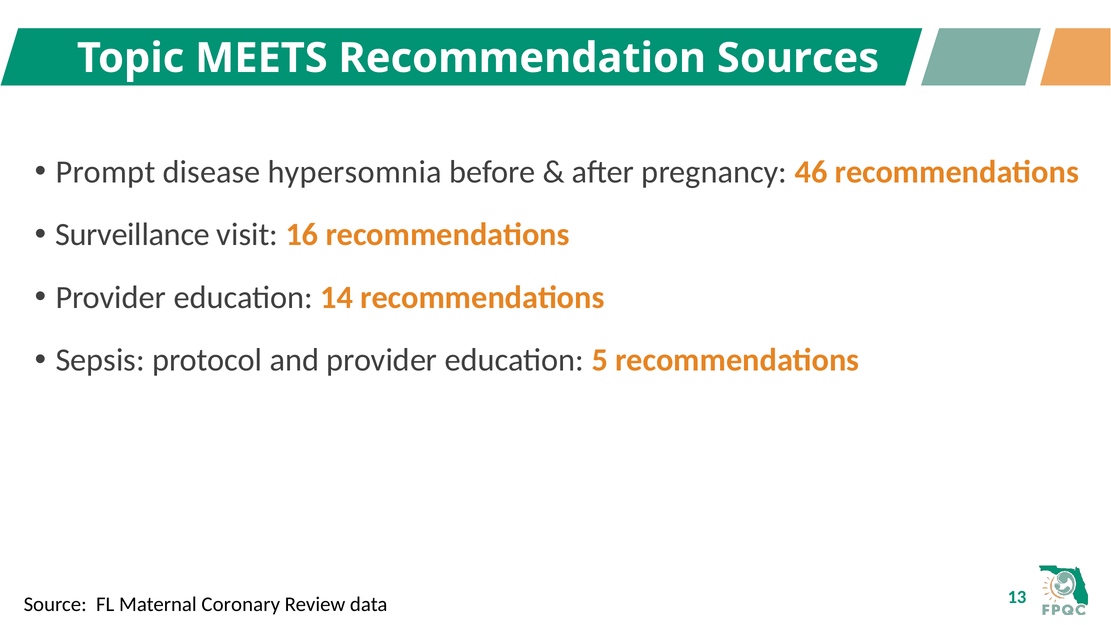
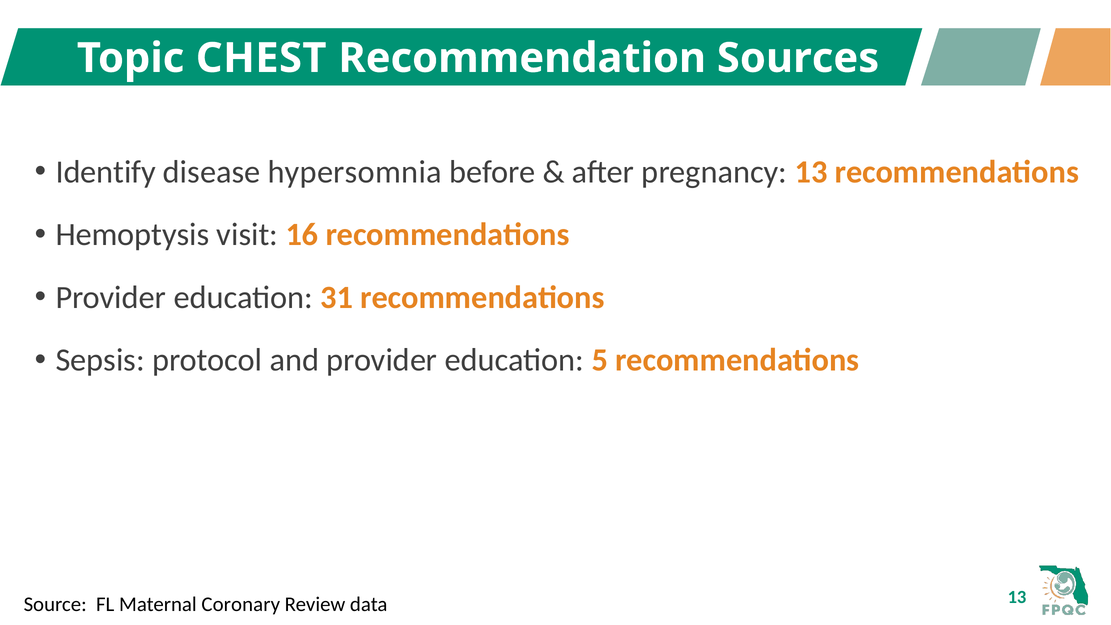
MEETS: MEETS -> CHEST
Prompt: Prompt -> Identify
pregnancy 46: 46 -> 13
Surveillance: Surveillance -> Hemoptysis
14: 14 -> 31
